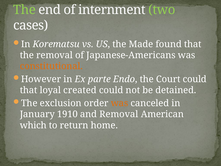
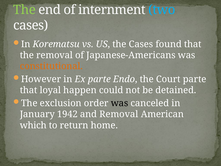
two colour: light green -> light blue
the Made: Made -> Cases
Court could: could -> parte
created: created -> happen
was at (120, 103) colour: orange -> black
1910: 1910 -> 1942
